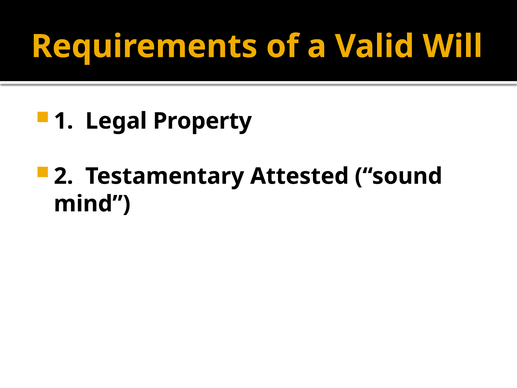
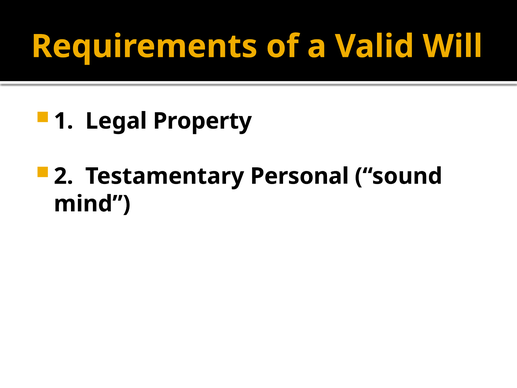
Attested: Attested -> Personal
